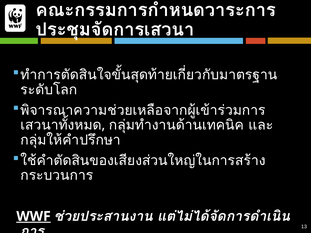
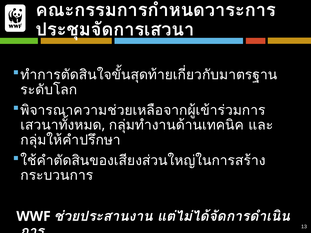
WWF underline: present -> none
